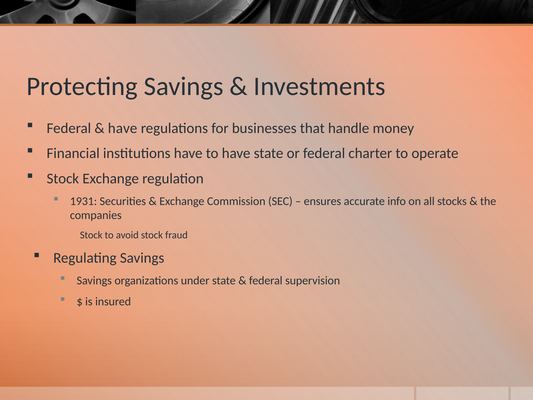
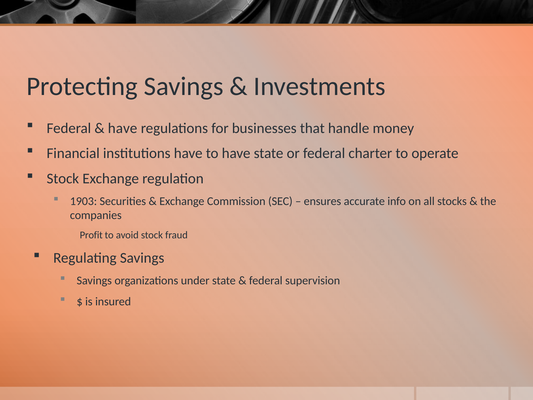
1931: 1931 -> 1903
Stock at (91, 235): Stock -> Profit
